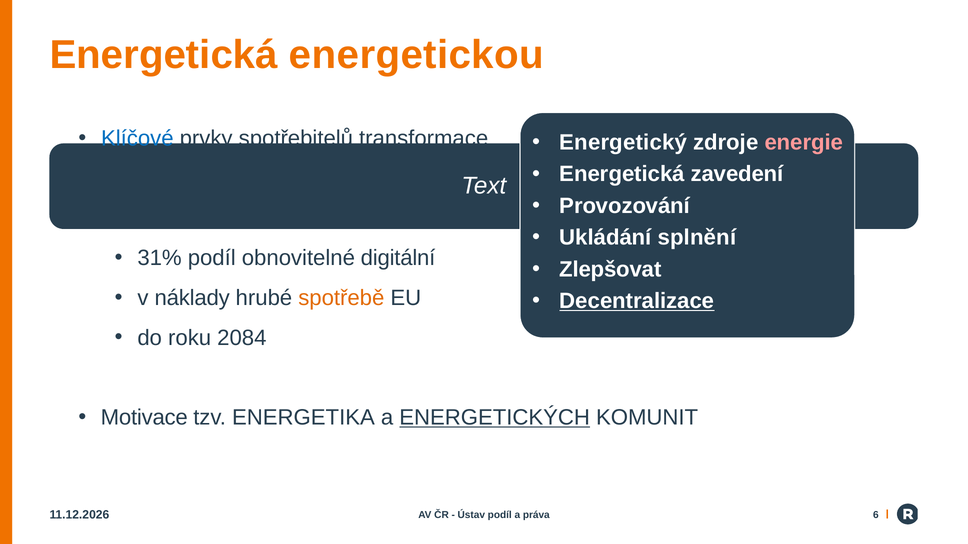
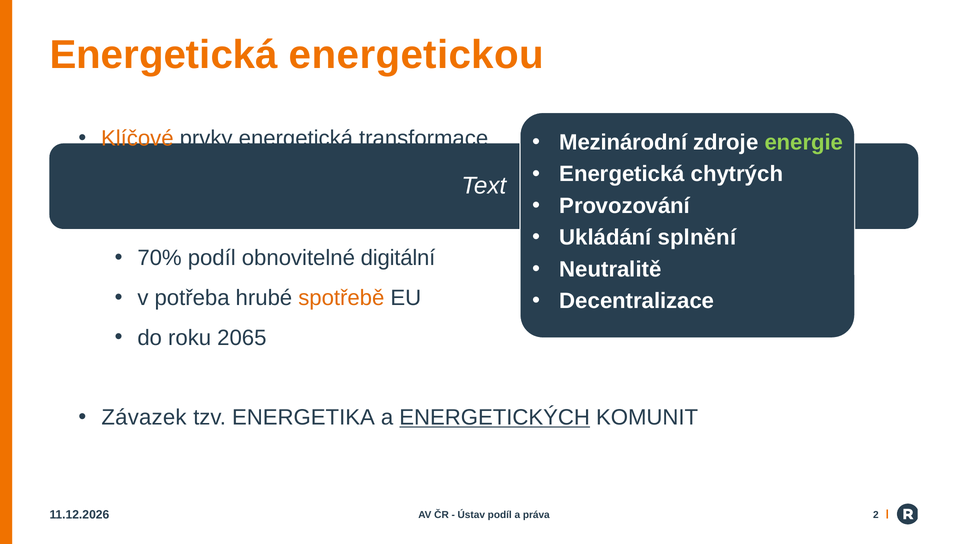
Klíčové colour: blue -> orange
prvky spotřebitelů: spotřebitelů -> energetická
Energetický: Energetický -> Mezinárodní
energie colour: pink -> light green
zavedení: zavedení -> chytrých
31%: 31% -> 70%
Zlepšovat: Zlepšovat -> Neutralitě
náklady: náklady -> potřeba
Decentralizace underline: present -> none
2084: 2084 -> 2065
Motivace: Motivace -> Závazek
6: 6 -> 2
